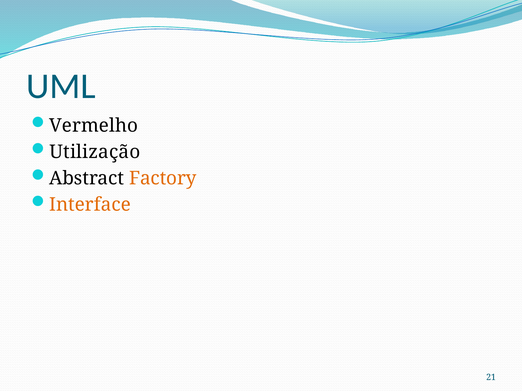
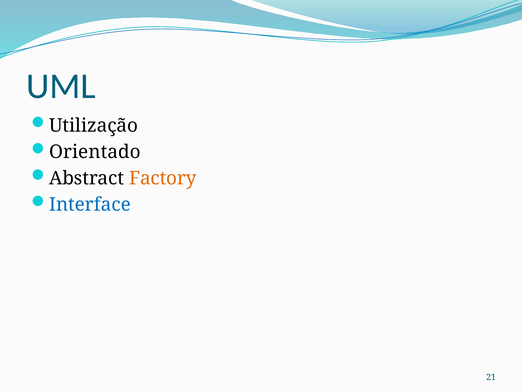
Vermelho: Vermelho -> Utilização
Utilização: Utilização -> Orientado
Interface colour: orange -> blue
